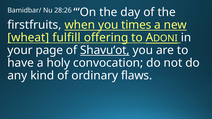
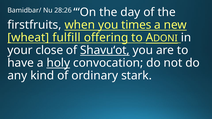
page: page -> close
holy underline: none -> present
flaws: flaws -> stark
